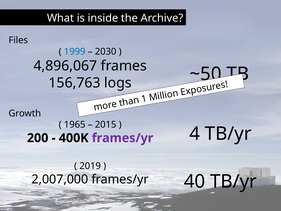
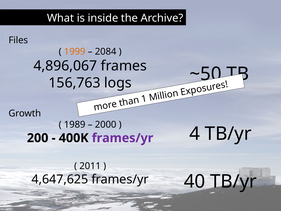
1999 colour: blue -> orange
2030: 2030 -> 2084
1965: 1965 -> 1989
2015: 2015 -> 2000
2019: 2019 -> 2011
2,007,000: 2,007,000 -> 4,647,625
